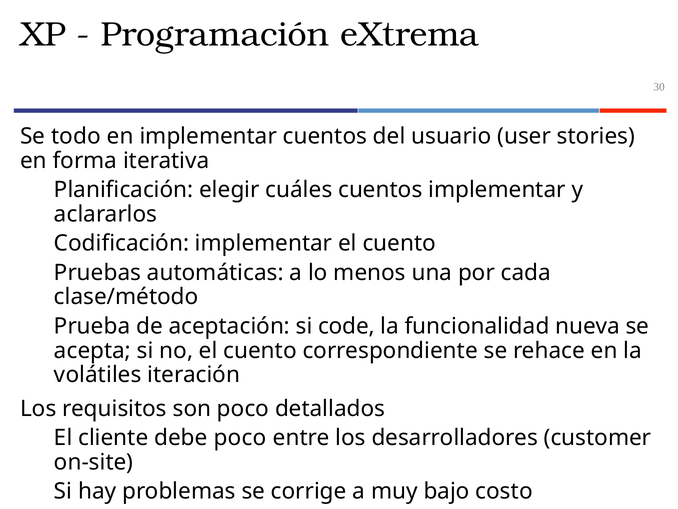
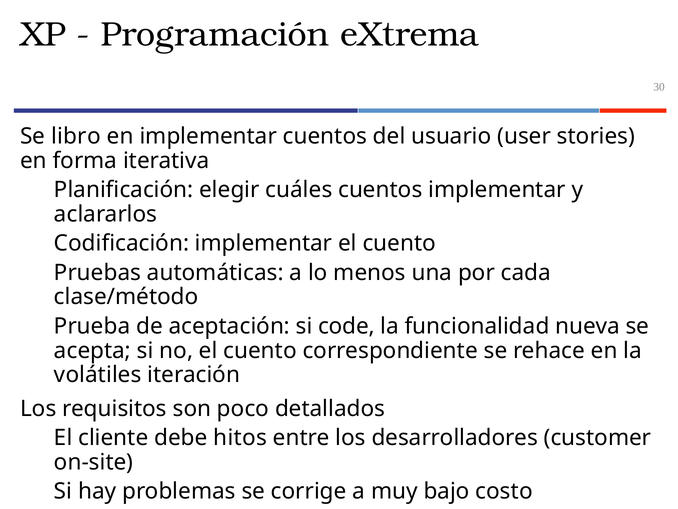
todo: todo -> libro
debe poco: poco -> hitos
